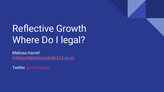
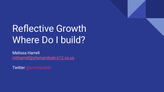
legal: legal -> build
